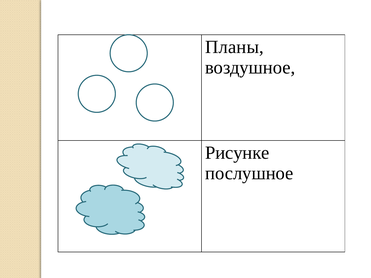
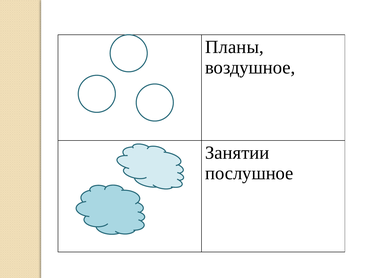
Рисунке: Рисунке -> Занятии
